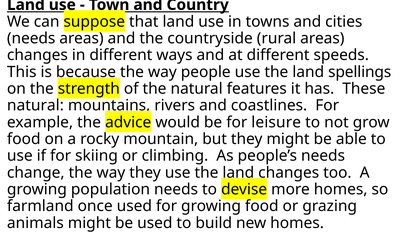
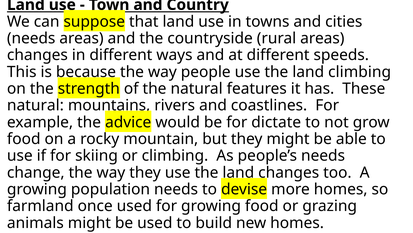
land spellings: spellings -> climbing
leisure: leisure -> dictate
